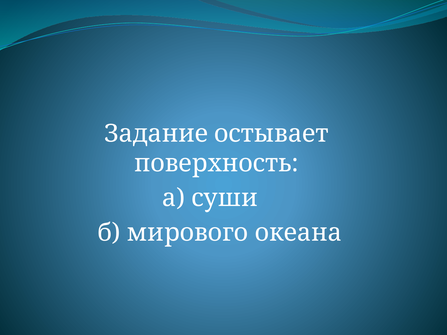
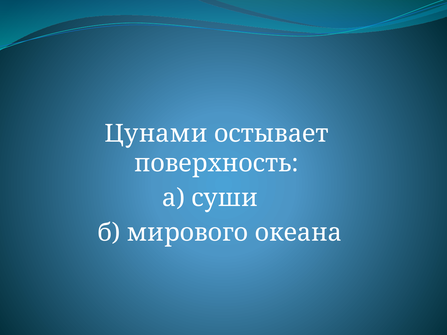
Задание: Задание -> Цунами
